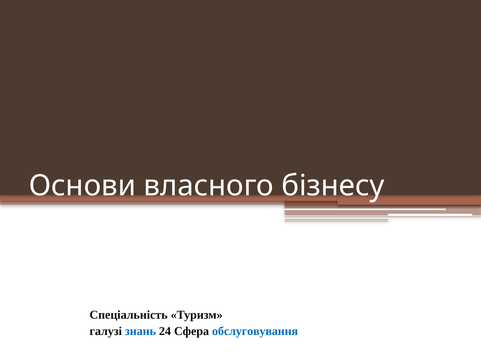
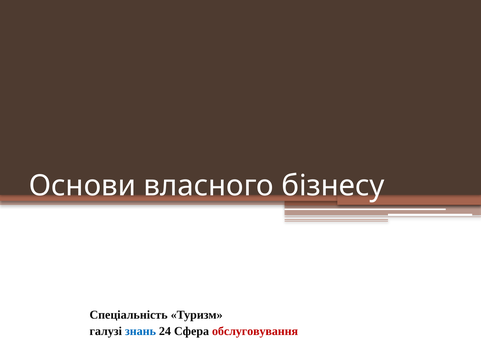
обслуговування colour: blue -> red
